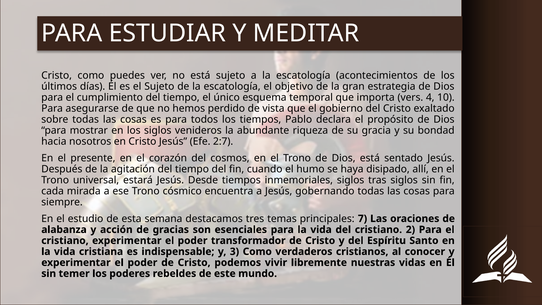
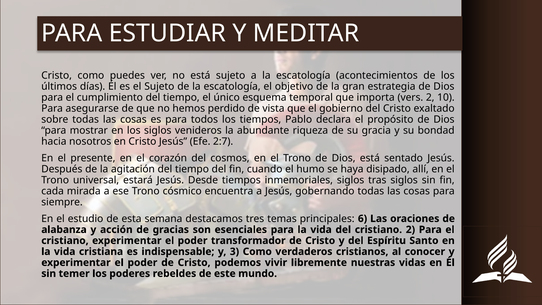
vers 4: 4 -> 2
7: 7 -> 6
